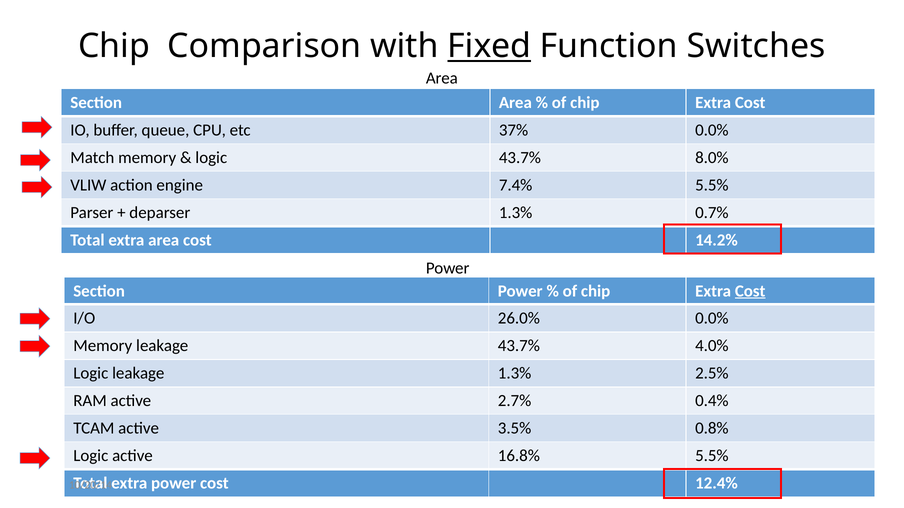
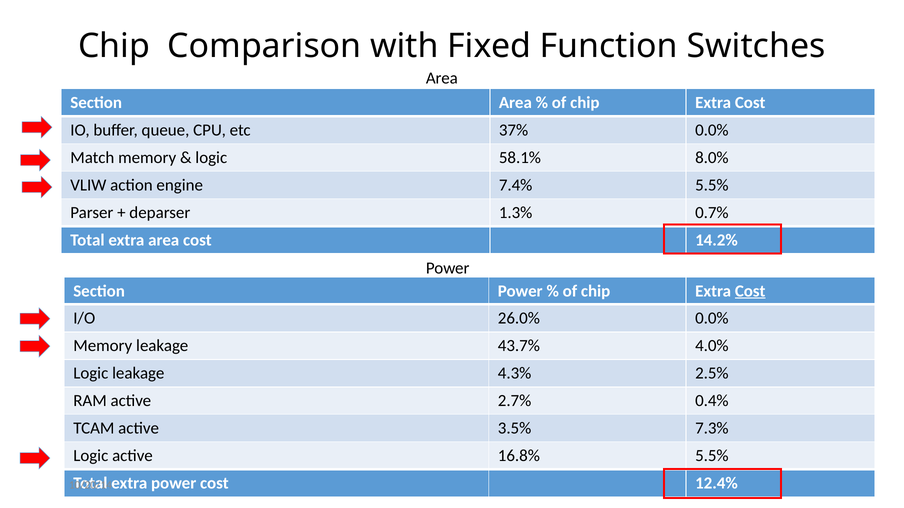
Fixed underline: present -> none
logic 43.7%: 43.7% -> 58.1%
leakage 1.3%: 1.3% -> 4.3%
0.8%: 0.8% -> 7.3%
